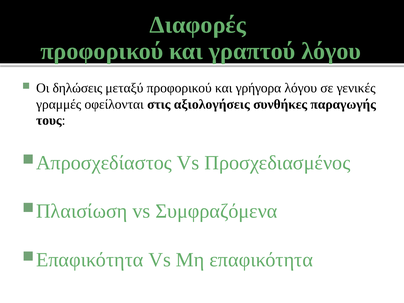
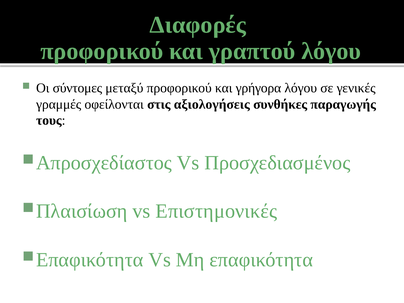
δηλώσεις: δηλώσεις -> σύντομες
Συμφραζόμενα: Συμφραζόμενα -> Επιστημονικές
